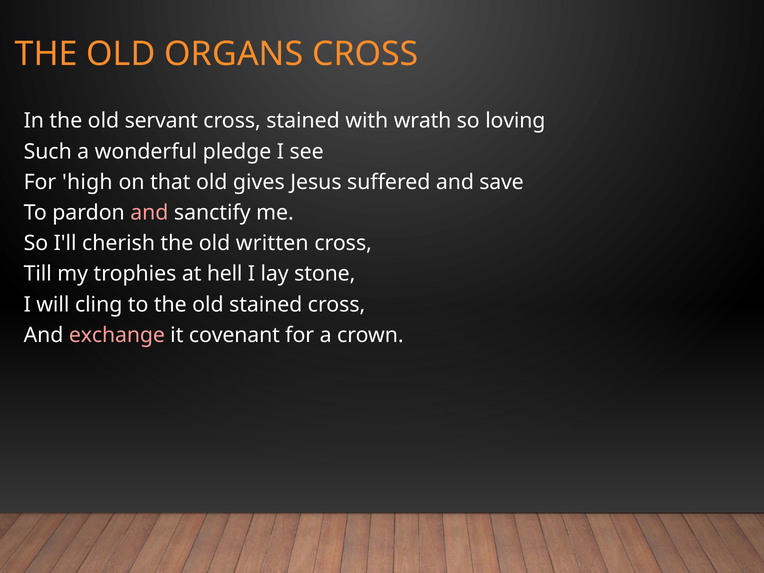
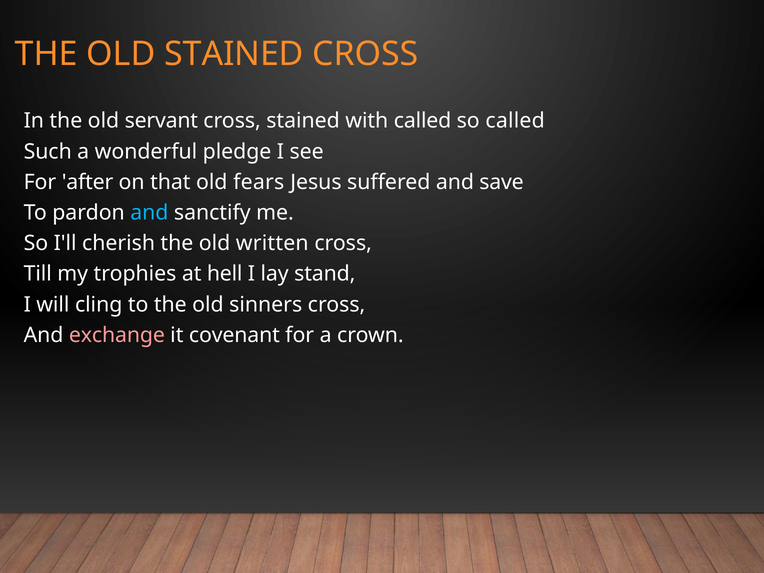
OLD ORGANS: ORGANS -> STAINED
with wrath: wrath -> called
so loving: loving -> called
high: high -> after
gives: gives -> fears
and at (149, 213) colour: pink -> light blue
stone: stone -> stand
old stained: stained -> sinners
